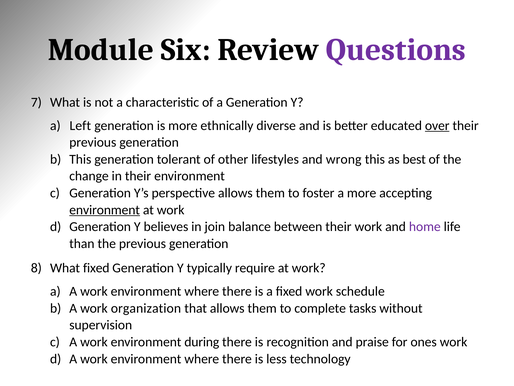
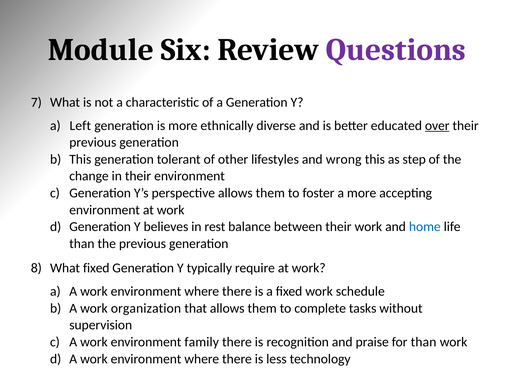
best: best -> step
environment at (105, 210) underline: present -> none
join: join -> rest
home colour: purple -> blue
during: during -> family
for ones: ones -> than
